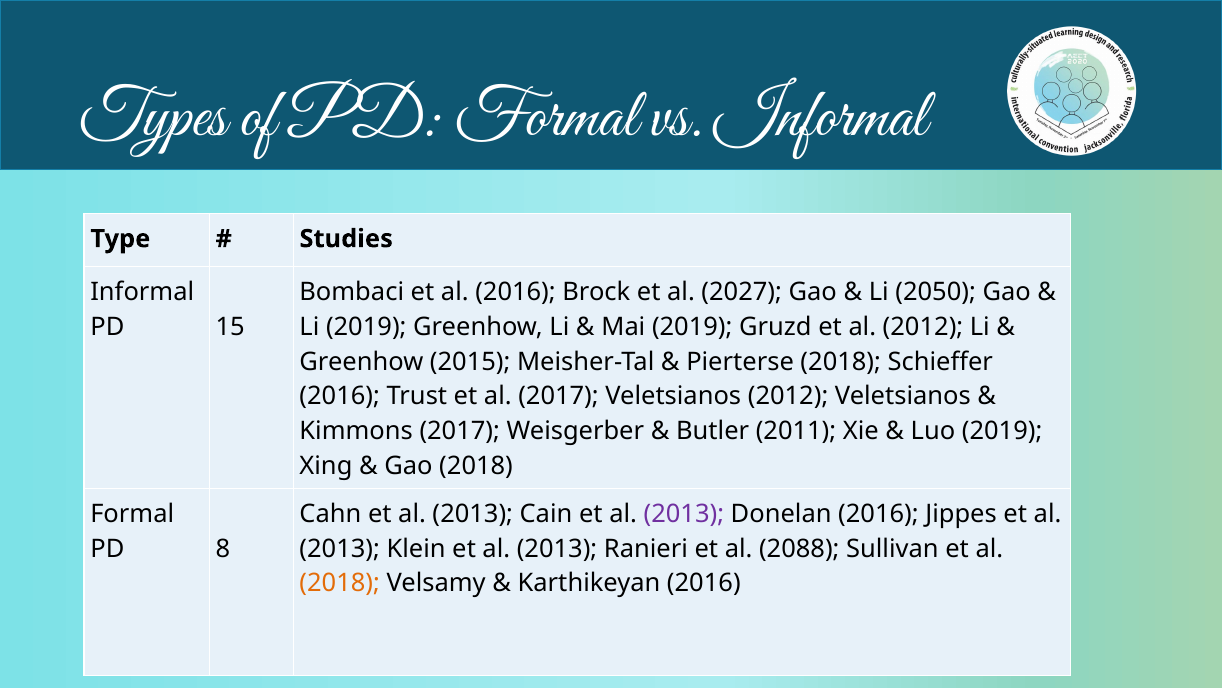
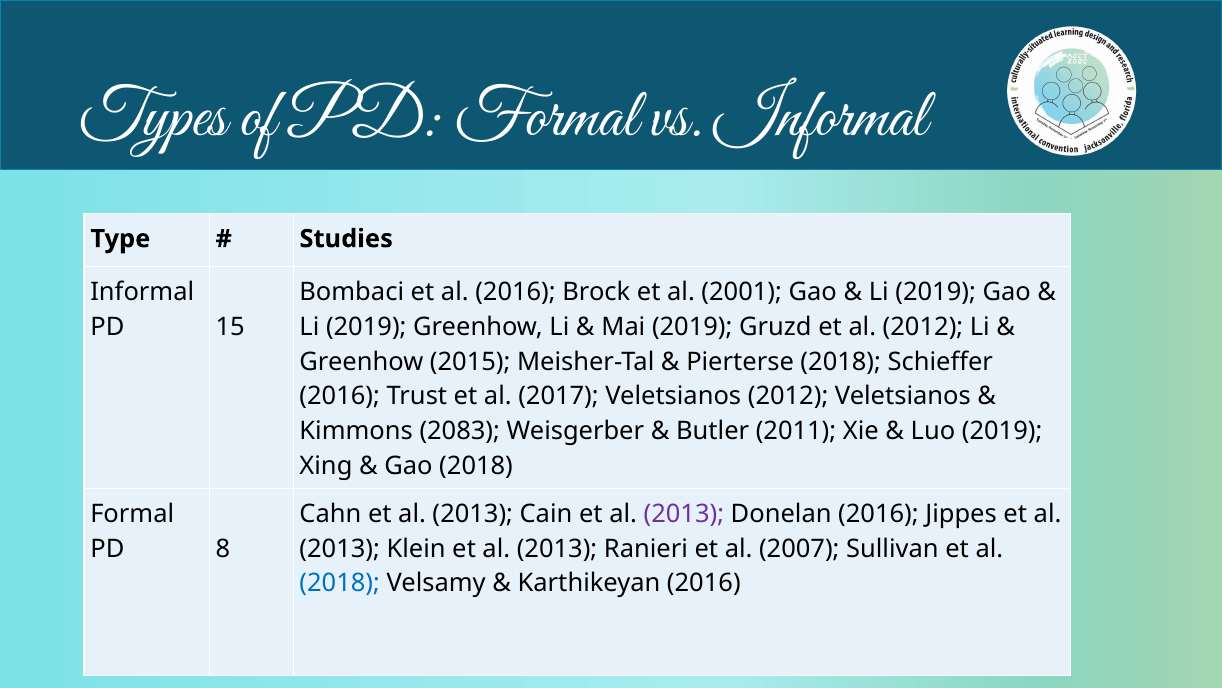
2027: 2027 -> 2001
2050 at (936, 292): 2050 -> 2019
Kimmons 2017: 2017 -> 2083
2088: 2088 -> 2007
2018 at (340, 583) colour: orange -> blue
